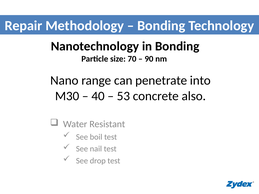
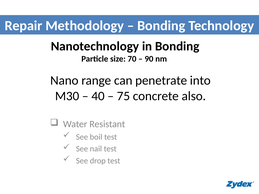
53: 53 -> 75
